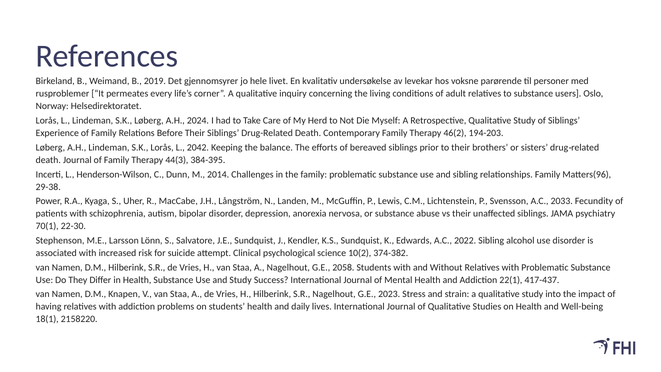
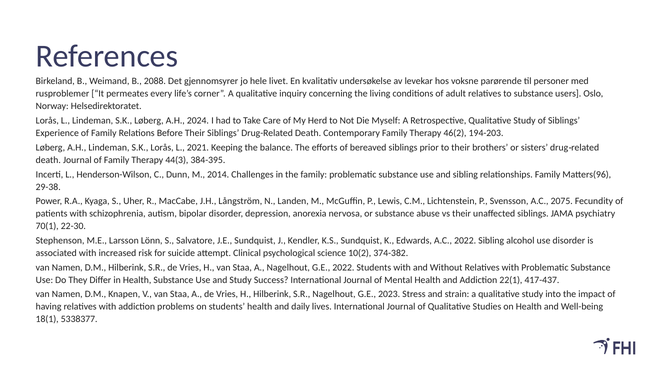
2019: 2019 -> 2088
2042: 2042 -> 2021
2033: 2033 -> 2075
G.E 2058: 2058 -> 2022
2158220: 2158220 -> 5338377
